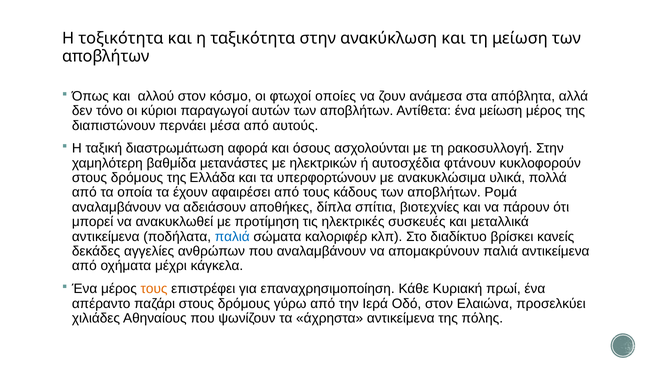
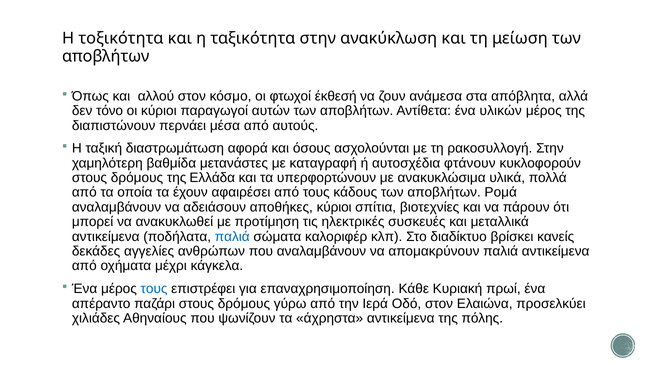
οποίες: οποίες -> έκθεσή
ένα μείωση: μείωση -> υλικών
ηλεκτρικών: ηλεκτρικών -> καταγραφή
αποθήκες δίπλα: δίπλα -> κύριοι
τους at (154, 289) colour: orange -> blue
